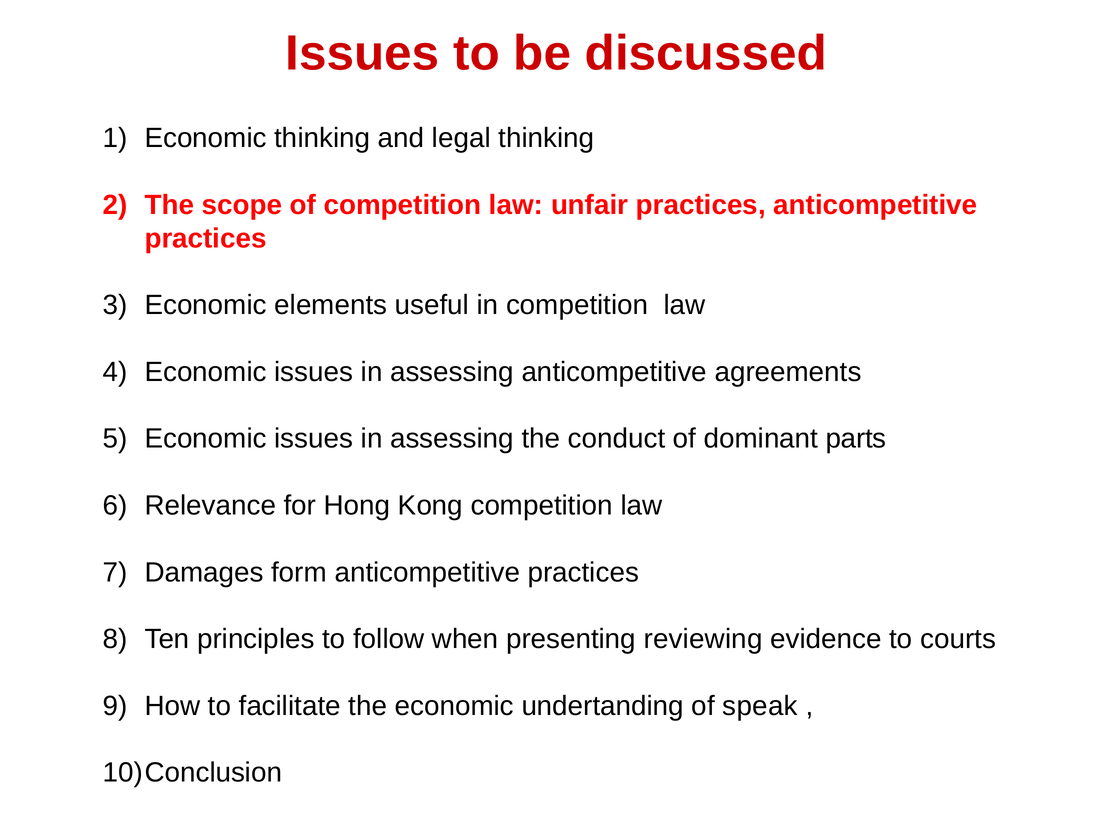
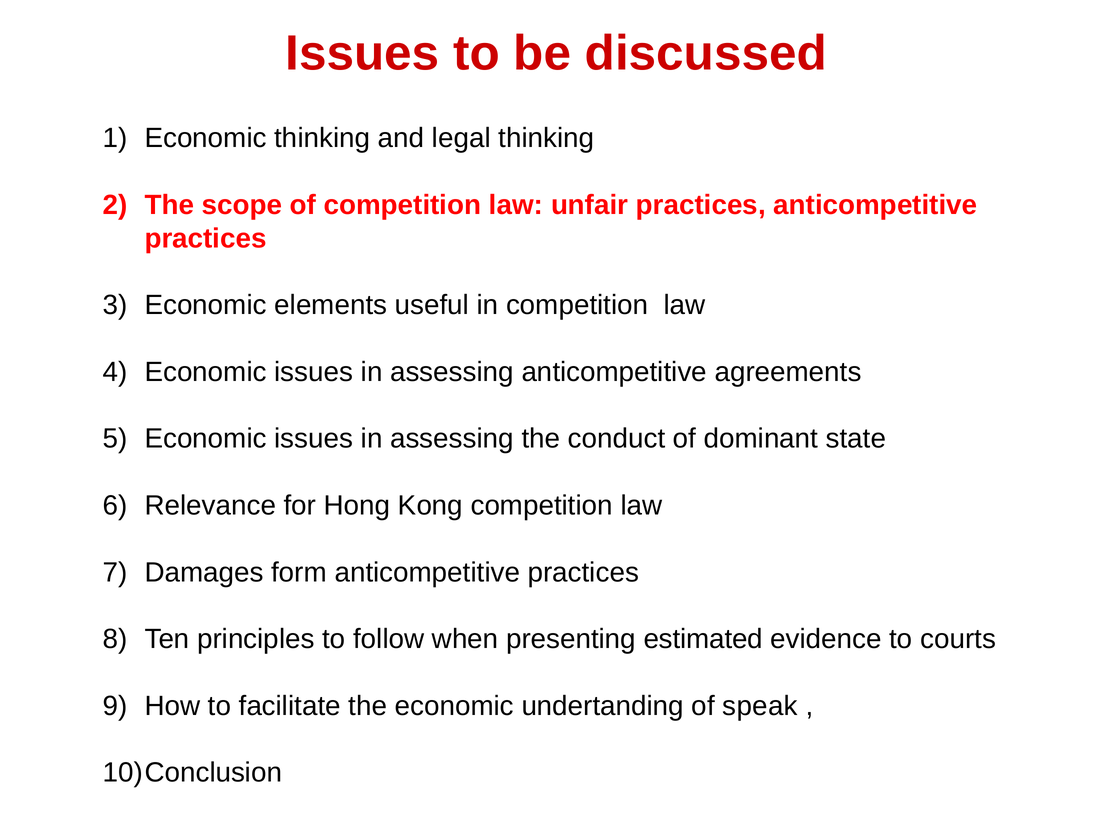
parts: parts -> state
reviewing: reviewing -> estimated
